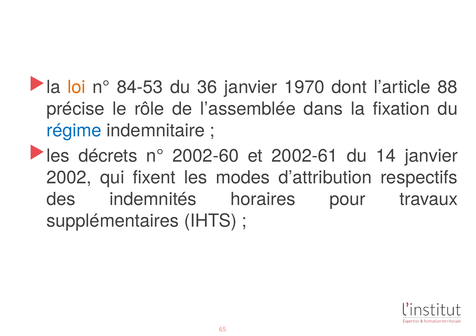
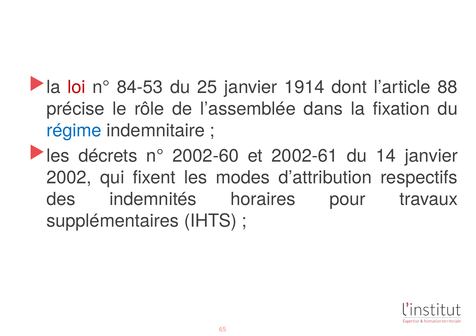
loi colour: orange -> red
36: 36 -> 25
1970: 1970 -> 1914
